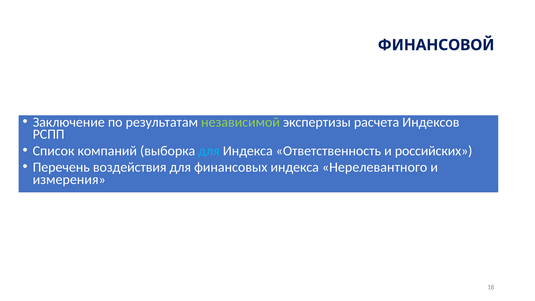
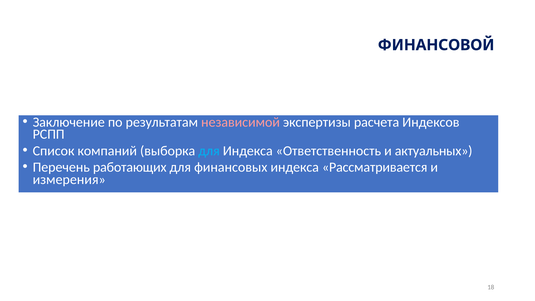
независимой colour: light green -> pink
российских: российских -> актуальных
воздействия: воздействия -> работающих
Нерелевантного: Нерелевантного -> Рассматривается
